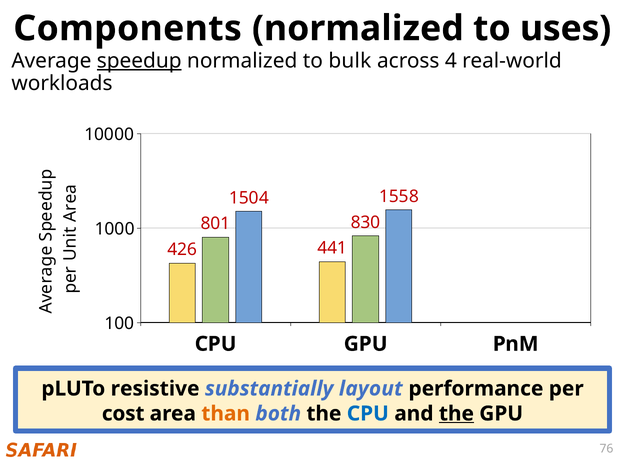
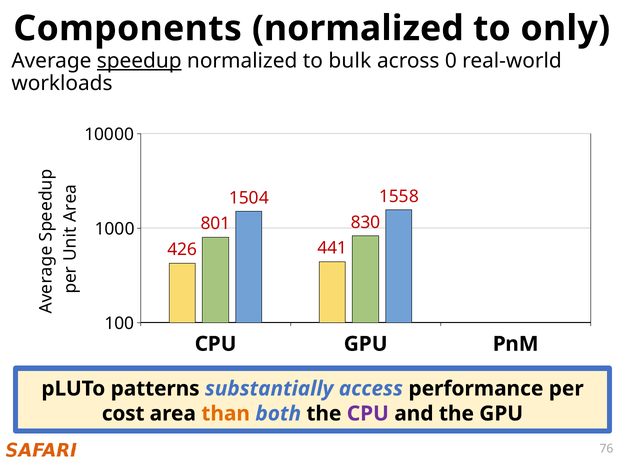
uses: uses -> only
4: 4 -> 0
resistive: resistive -> patterns
layout: layout -> access
CPU at (368, 414) colour: blue -> purple
the at (456, 414) underline: present -> none
